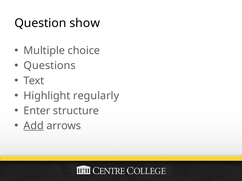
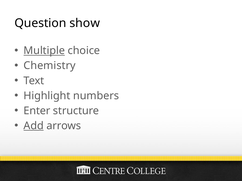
Multiple underline: none -> present
Questions: Questions -> Chemistry
regularly: regularly -> numbers
